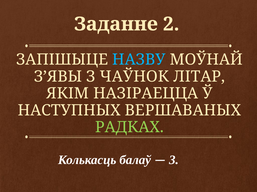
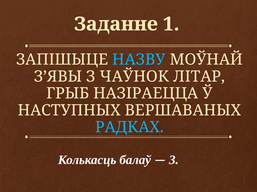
2: 2 -> 1
ЯКІМ: ЯКІМ -> ГРЫБ
РАДКАХ colour: light green -> light blue
